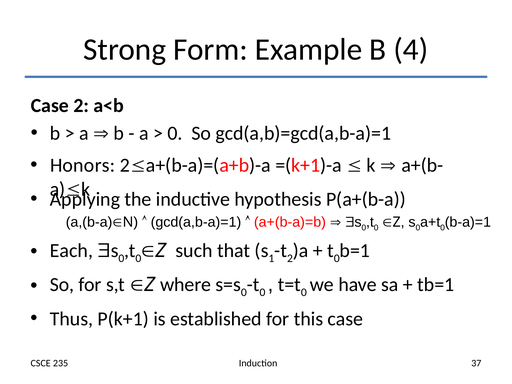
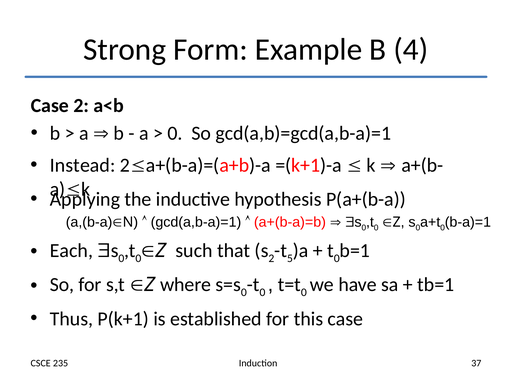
Honors: Honors -> Instead
1 at (271, 258): 1 -> 2
2 at (290, 258): 2 -> 5
